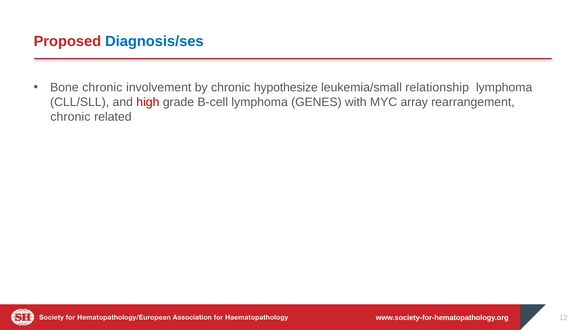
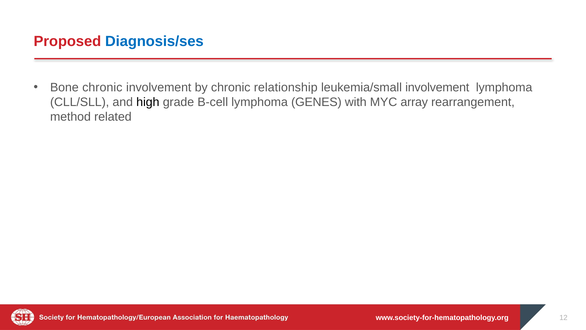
hypothesize: hypothesize -> relationship
leukemia/small relationship: relationship -> involvement
high colour: red -> black
chronic at (70, 117): chronic -> method
